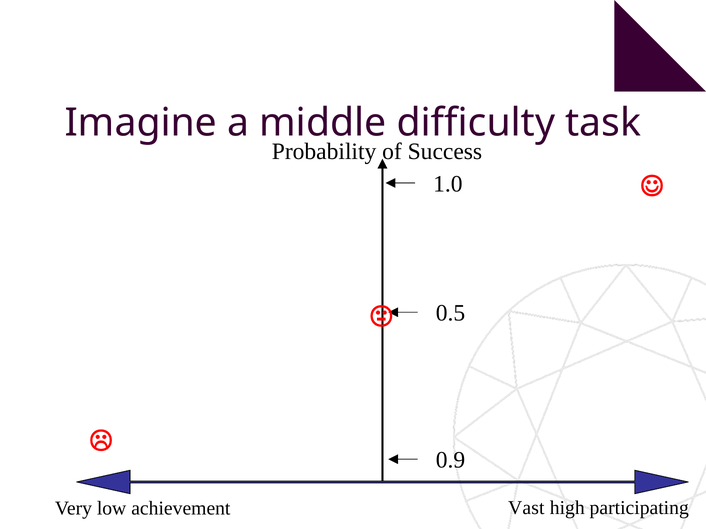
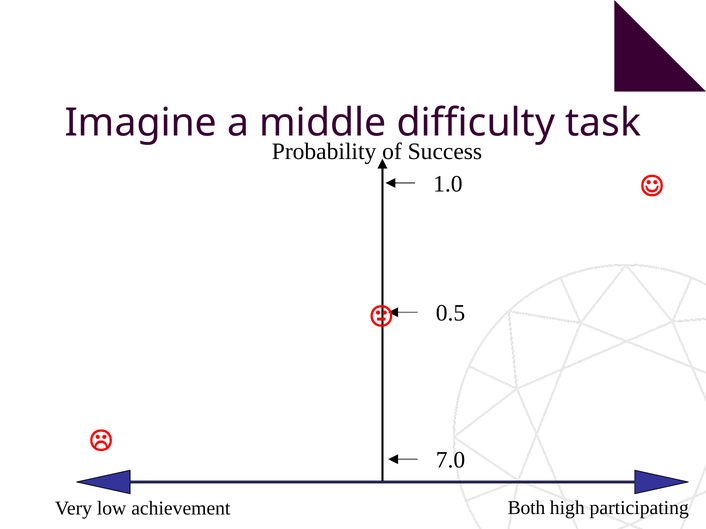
0.9: 0.9 -> 7.0
Vast: Vast -> Both
